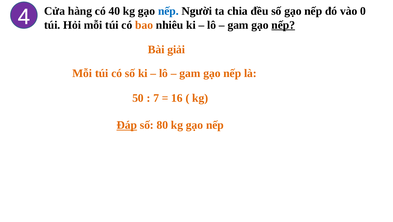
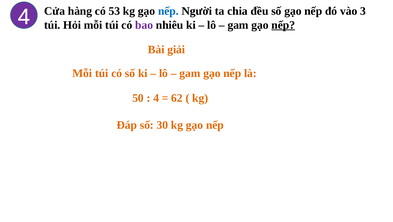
40: 40 -> 53
0: 0 -> 3
bao colour: orange -> purple
7 at (156, 98): 7 -> 4
16: 16 -> 62
Đáp underline: present -> none
80: 80 -> 30
